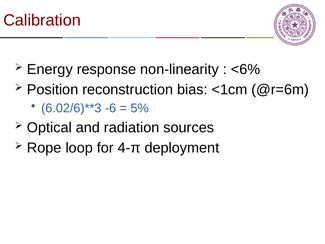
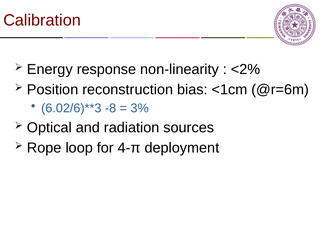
<6%: <6% -> <2%
-6: -6 -> -8
5%: 5% -> 3%
